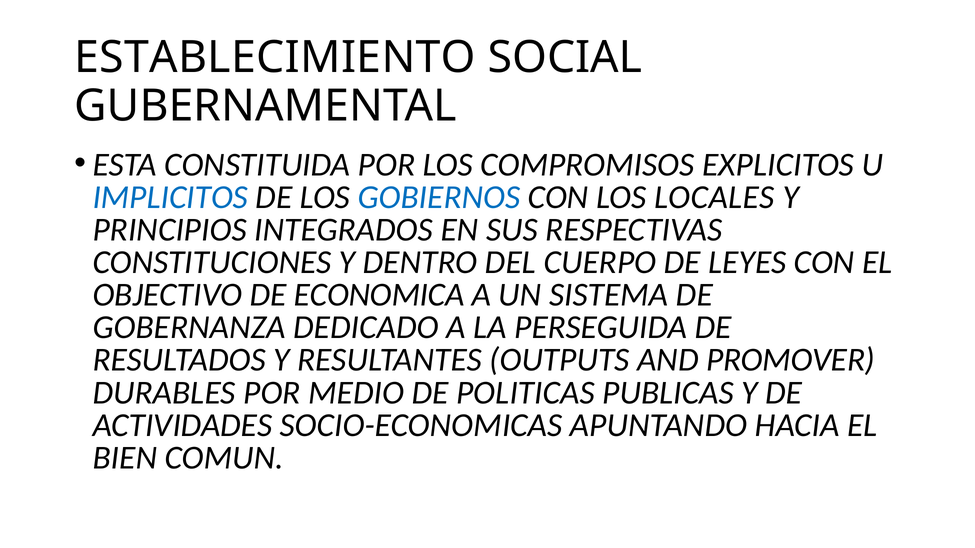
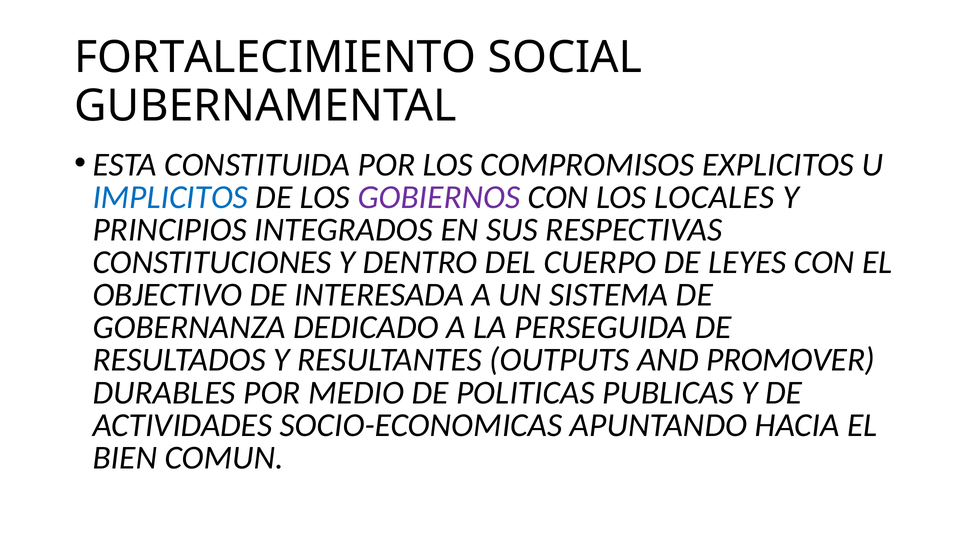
ESTABLECIMIENTO: ESTABLECIMIENTO -> FORTALECIMIENTO
GOBIERNOS colour: blue -> purple
ECONOMICA: ECONOMICA -> INTERESADA
